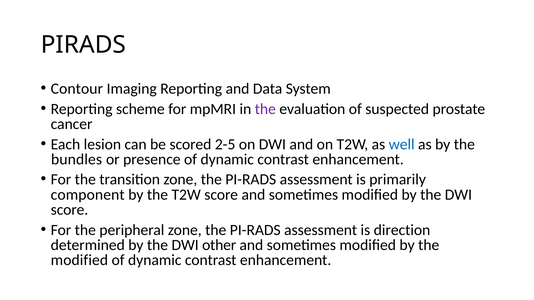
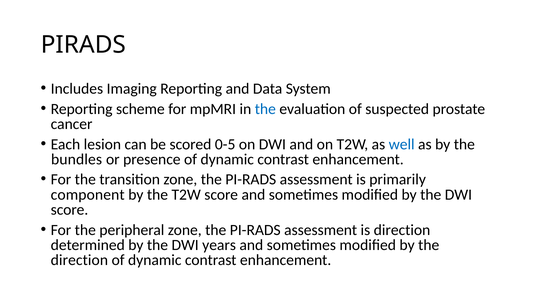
Contour: Contour -> Includes
the at (265, 109) colour: purple -> blue
2-5: 2-5 -> 0-5
other: other -> years
modified at (79, 260): modified -> direction
